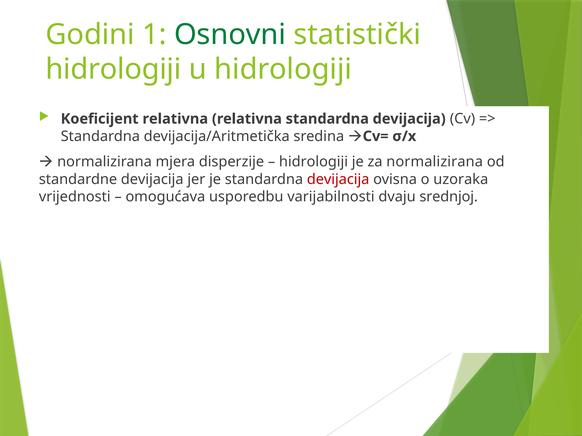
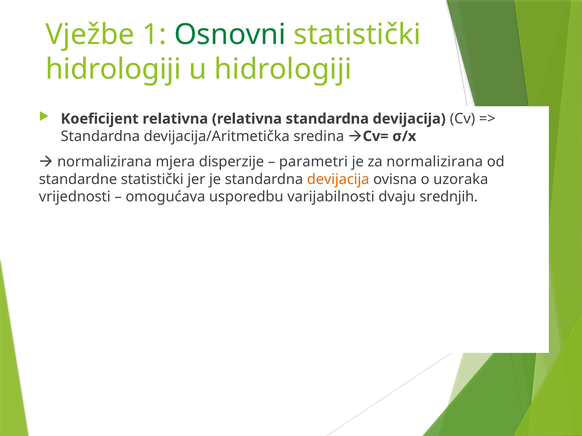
Godini: Godini -> Vježbe
hidrologiji at (314, 162): hidrologiji -> parametri
standardne devijacija: devijacija -> statistički
devijacija at (338, 179) colour: red -> orange
srednjoj: srednjoj -> srednjih
